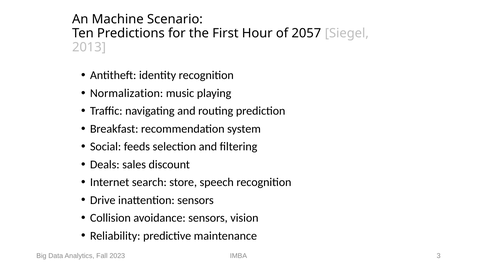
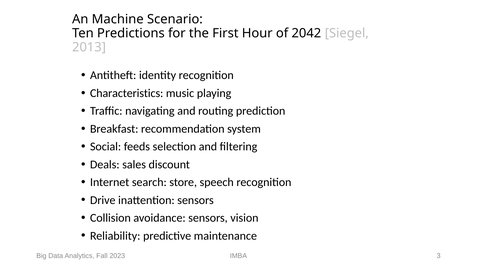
2057: 2057 -> 2042
Normalization: Normalization -> Characteristics
